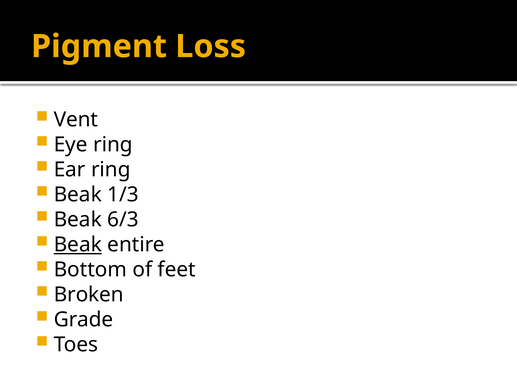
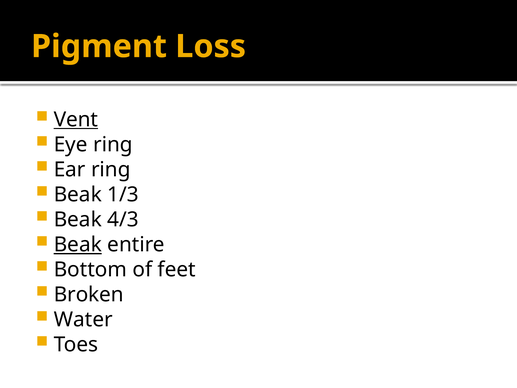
Vent underline: none -> present
6/3: 6/3 -> 4/3
Grade: Grade -> Water
